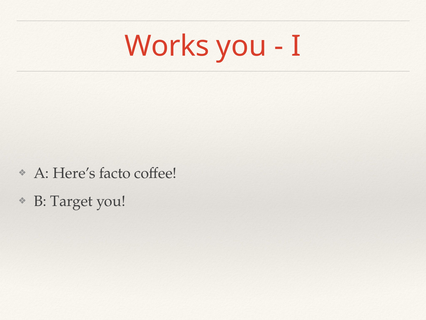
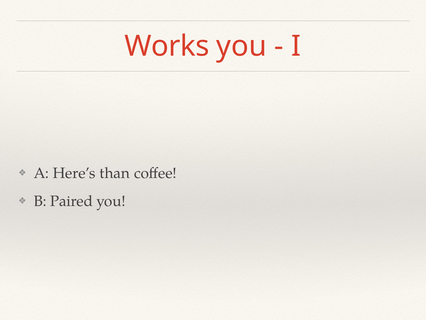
facto: facto -> than
Target: Target -> Paired
